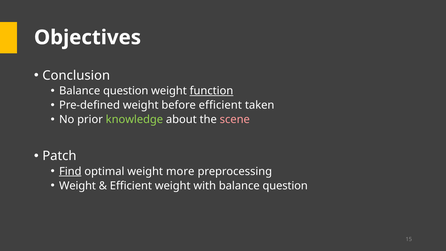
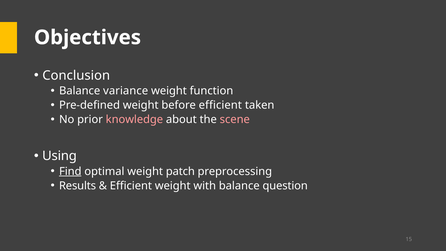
question at (126, 91): question -> variance
function underline: present -> none
knowledge colour: light green -> pink
Patch: Patch -> Using
more: more -> patch
Weight at (78, 186): Weight -> Results
